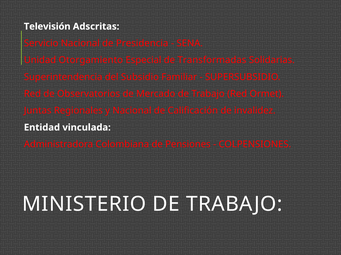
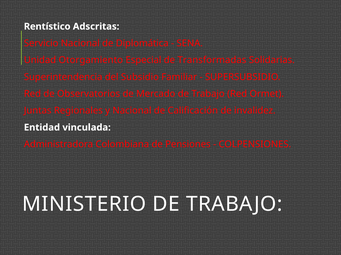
Televisión: Televisión -> Rentístico
Presidencia: Presidencia -> Diplomática
